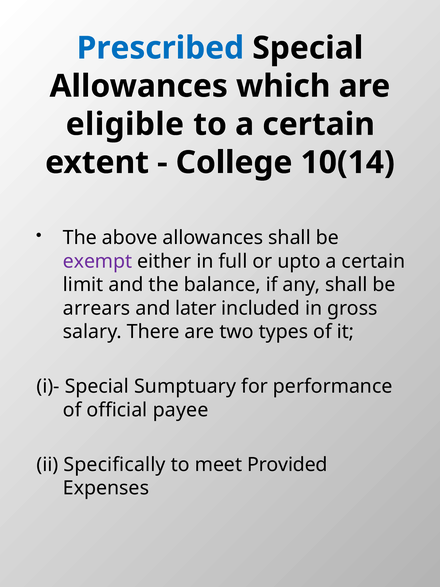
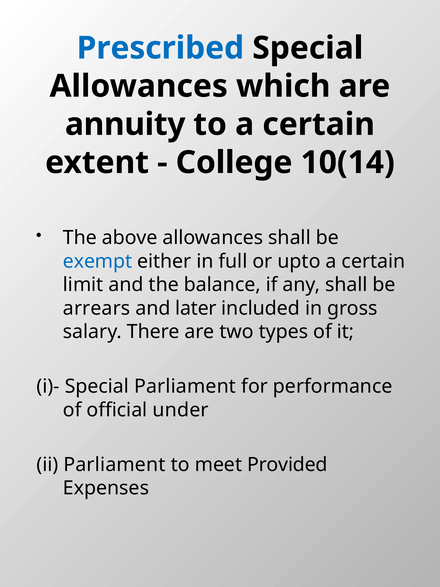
eligible: eligible -> annuity
exempt colour: purple -> blue
Special Sumptuary: Sumptuary -> Parliament
payee: payee -> under
ii Specifically: Specifically -> Parliament
